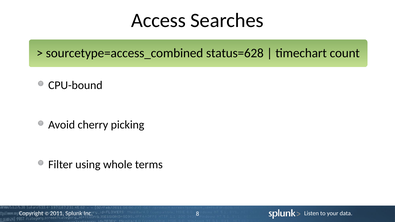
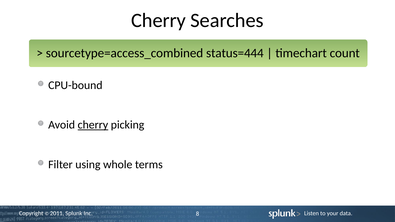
Access at (158, 20): Access -> Cherry
status=628: status=628 -> status=444
cherry at (93, 125) underline: none -> present
